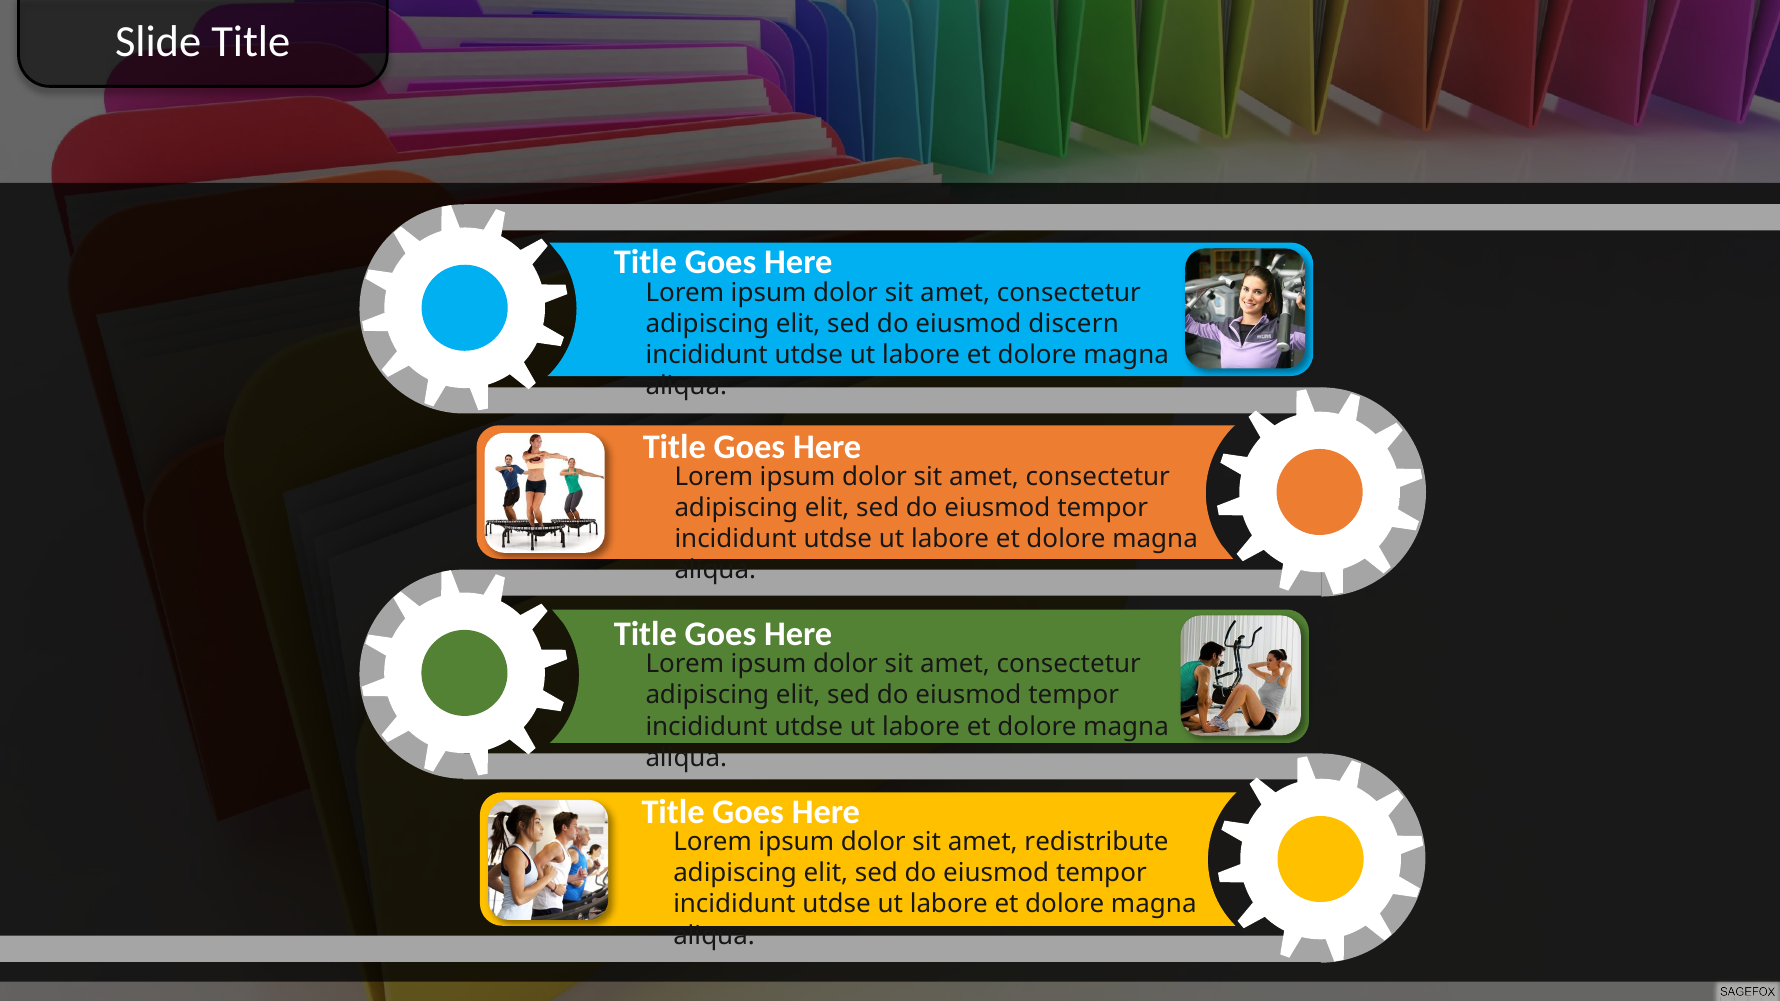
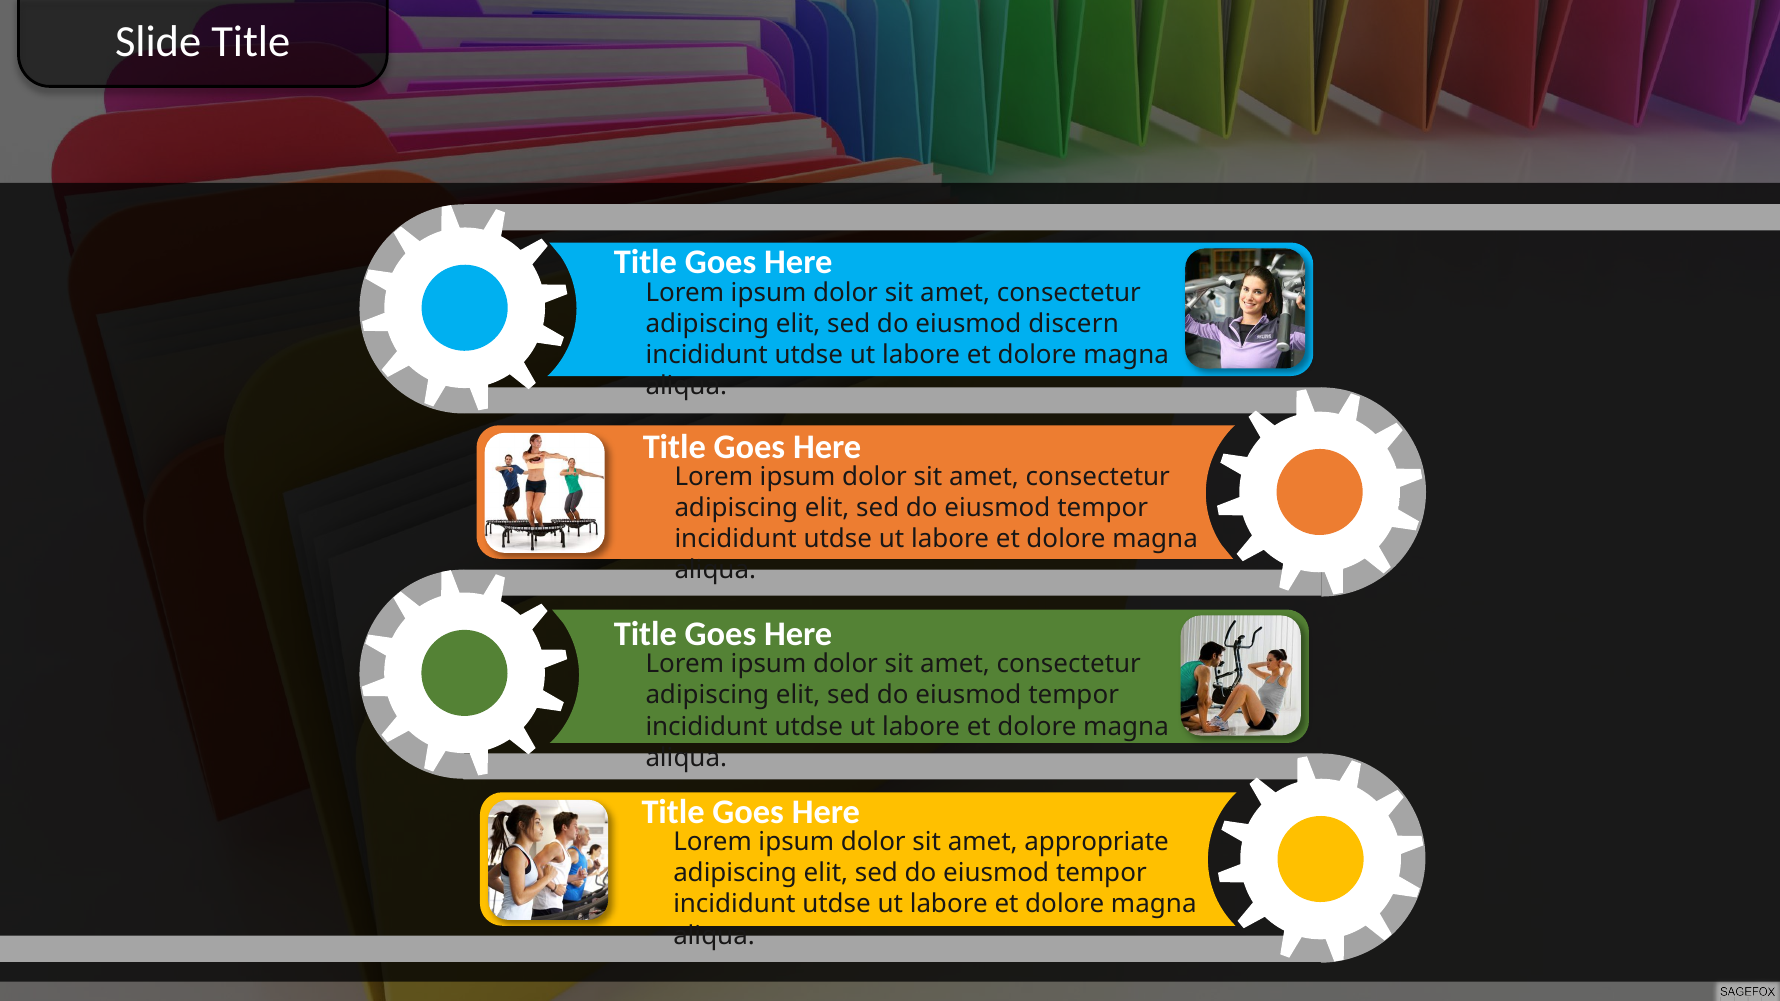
redistribute: redistribute -> appropriate
